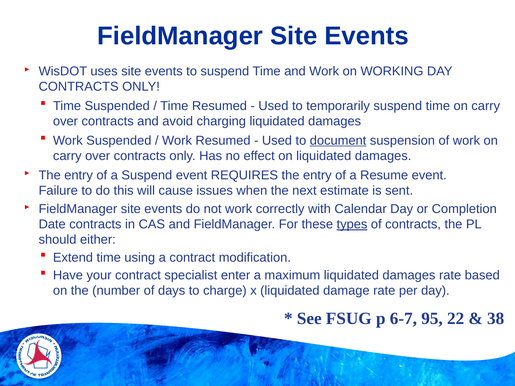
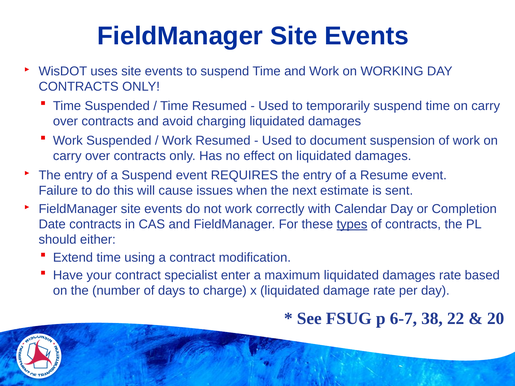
document underline: present -> none
95: 95 -> 38
38: 38 -> 20
